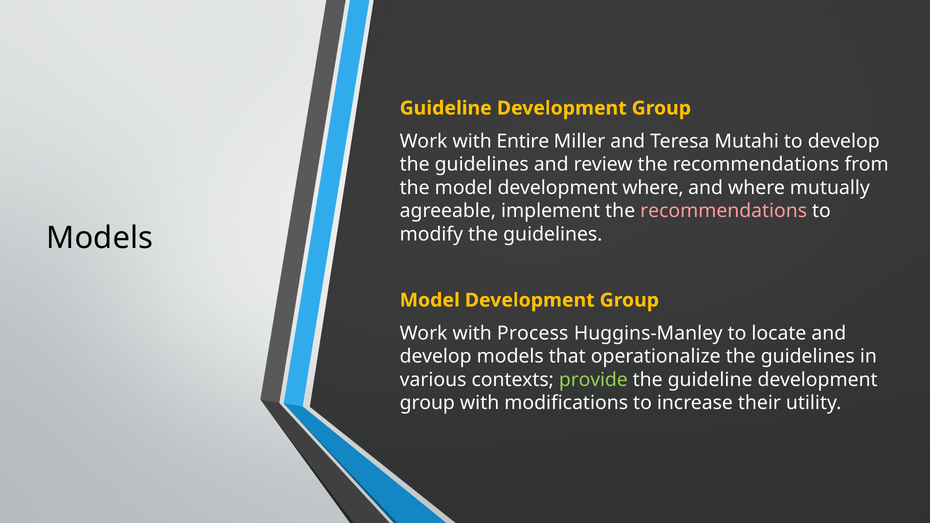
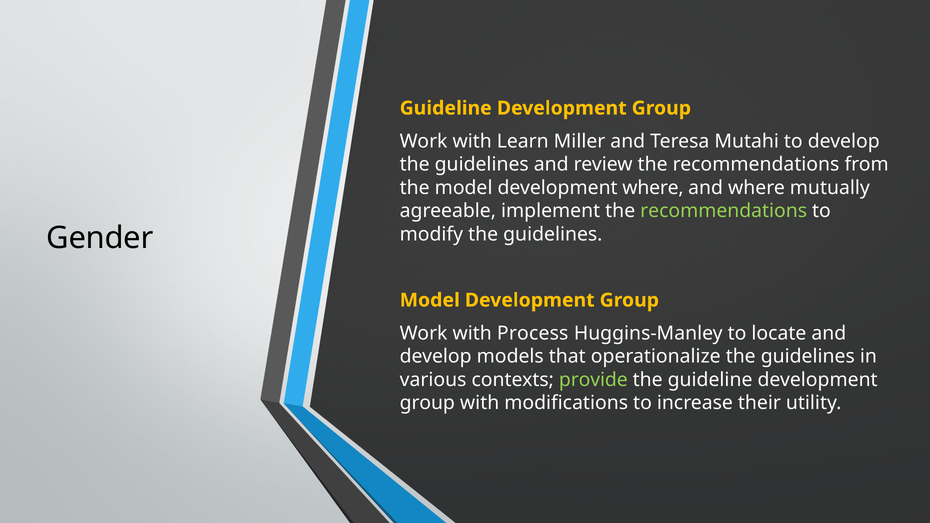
Entire: Entire -> Learn
recommendations at (724, 211) colour: pink -> light green
Models at (100, 238): Models -> Gender
